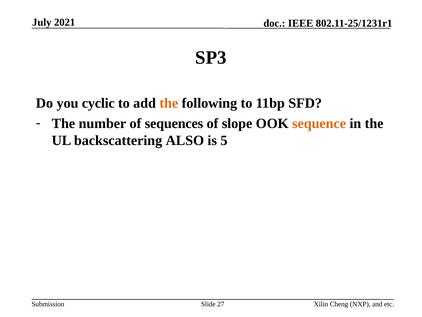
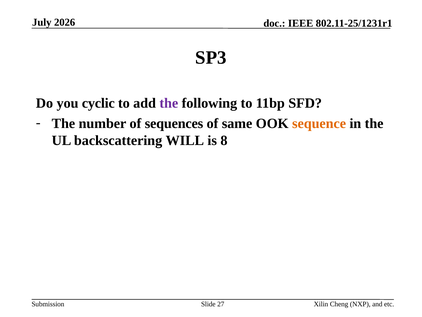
2021: 2021 -> 2026
the at (169, 103) colour: orange -> purple
slope: slope -> same
ALSO: ALSO -> WILL
5: 5 -> 8
